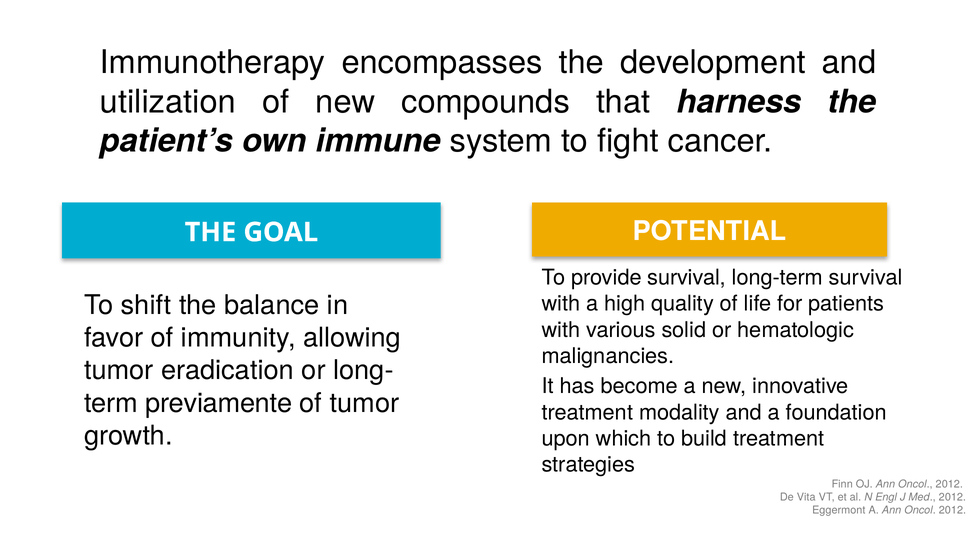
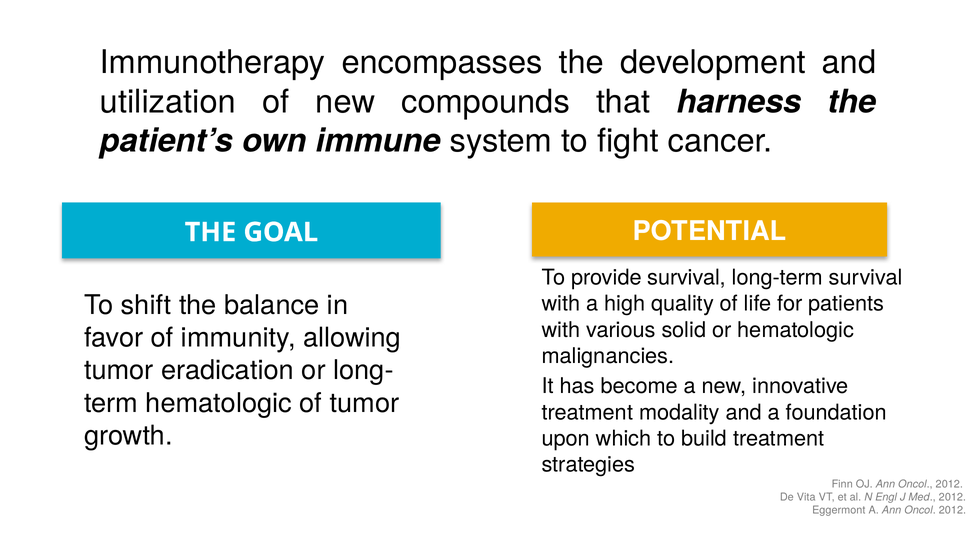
previamente at (219, 403): previamente -> hematologic
